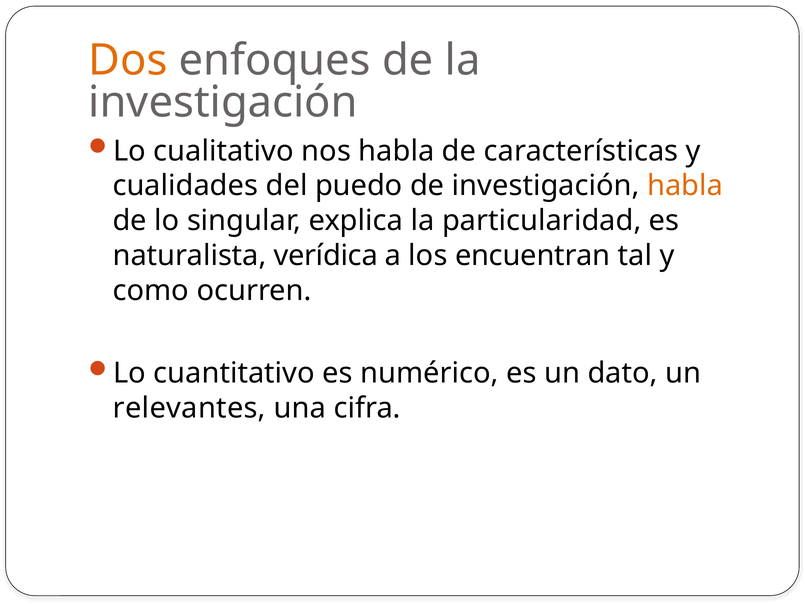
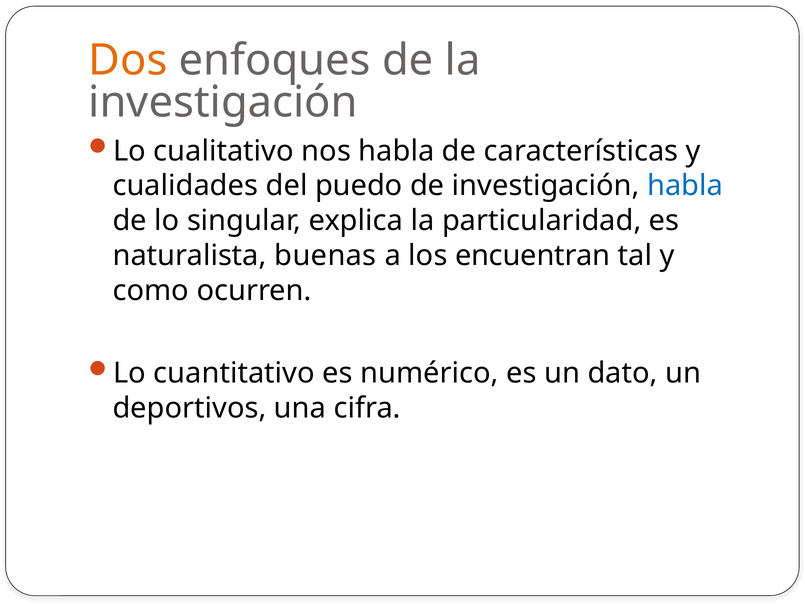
habla at (685, 186) colour: orange -> blue
verídica: verídica -> buenas
relevantes: relevantes -> deportivos
